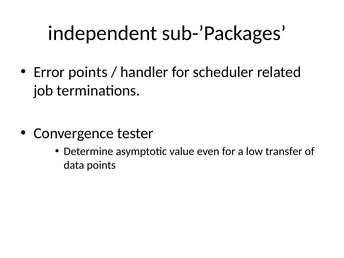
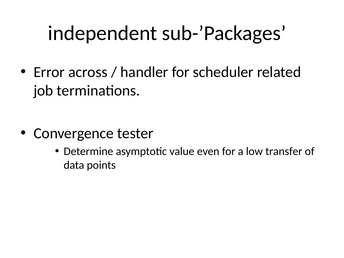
Error points: points -> across
